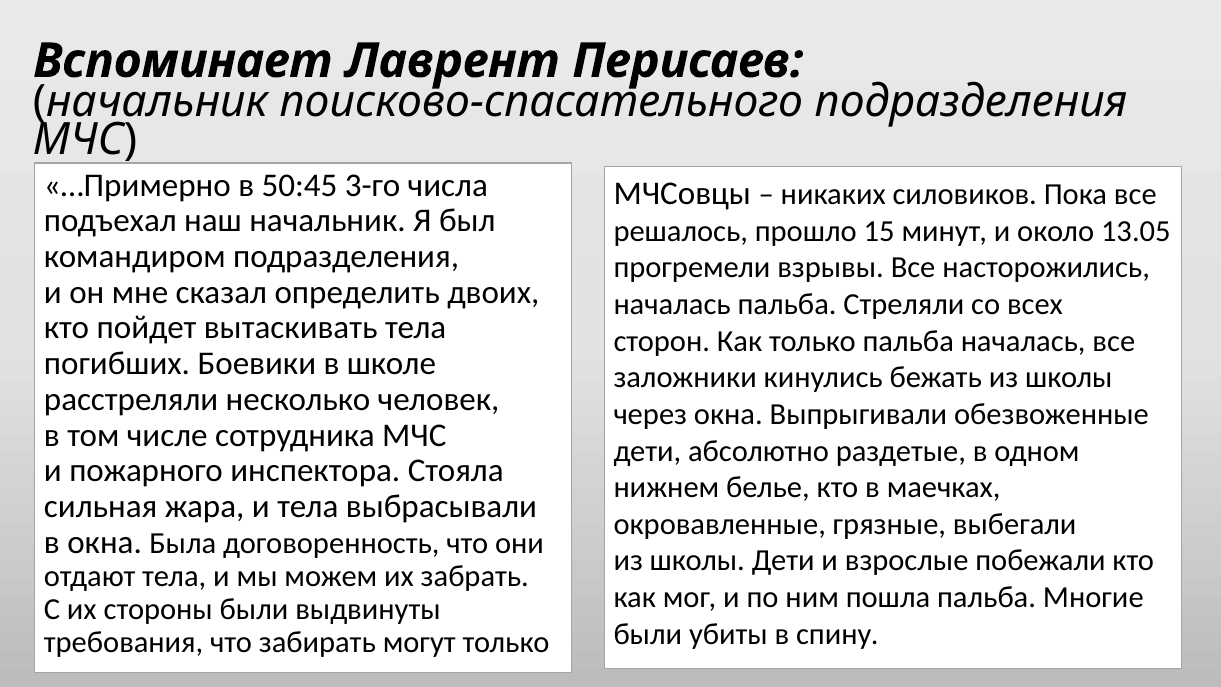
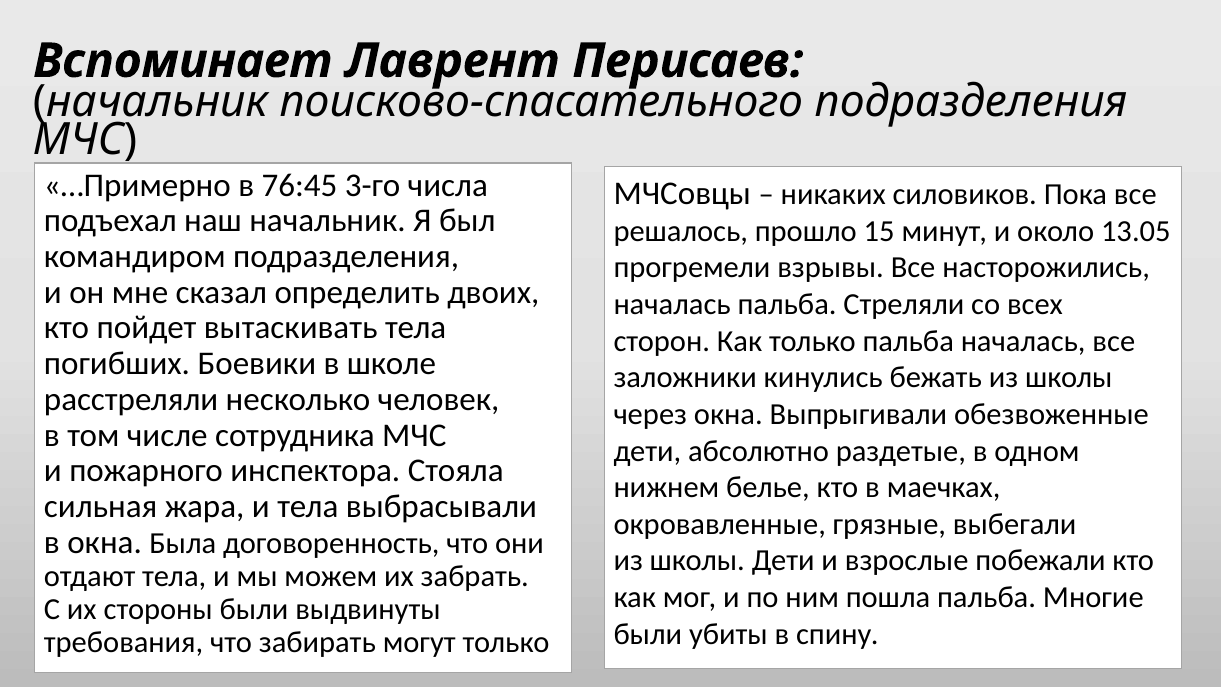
50:45: 50:45 -> 76:45
